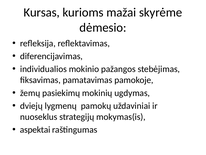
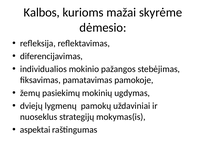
Kursas: Kursas -> Kalbos
